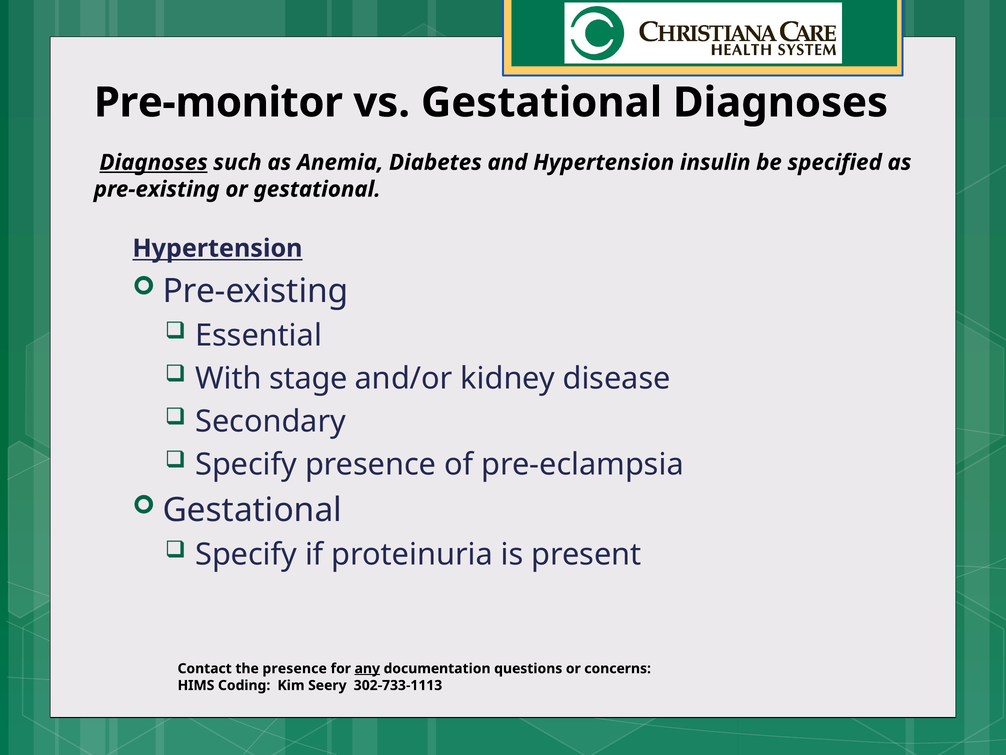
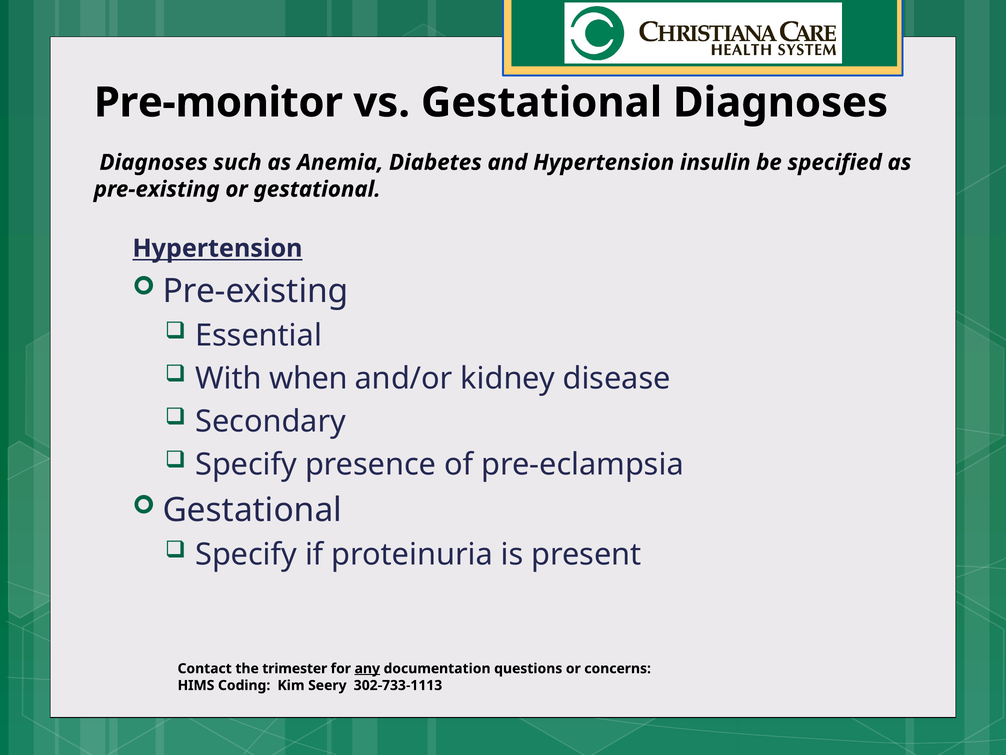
Diagnoses at (154, 162) underline: present -> none
stage: stage -> when
the presence: presence -> trimester
